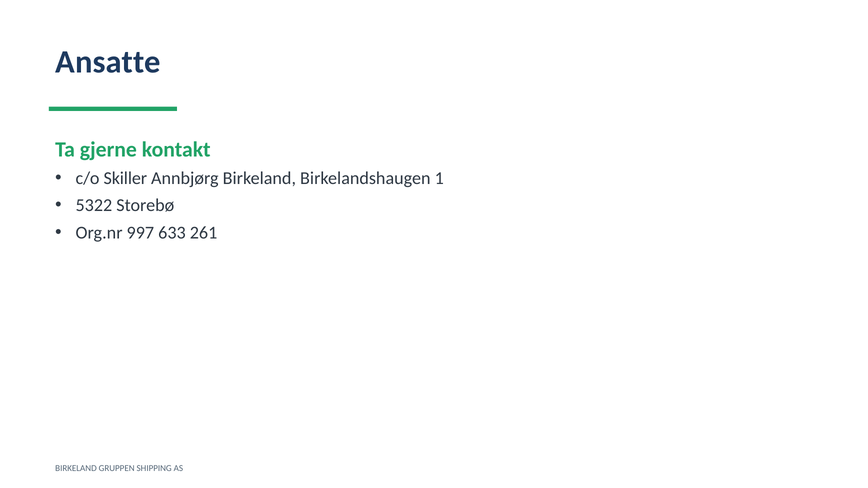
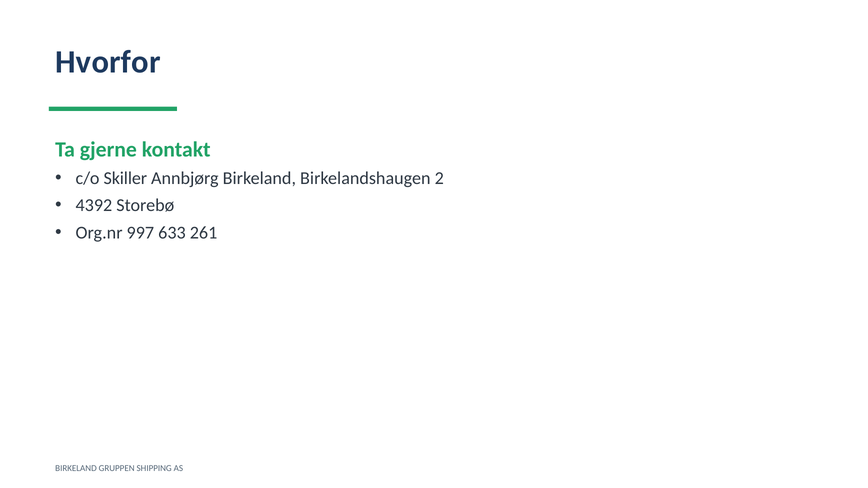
Ansatte: Ansatte -> Hvorfor
1: 1 -> 2
5322: 5322 -> 4392
